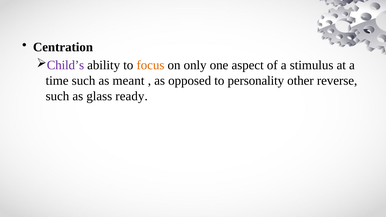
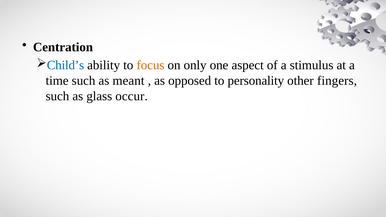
Child’s colour: purple -> blue
reverse: reverse -> fingers
ready: ready -> occur
